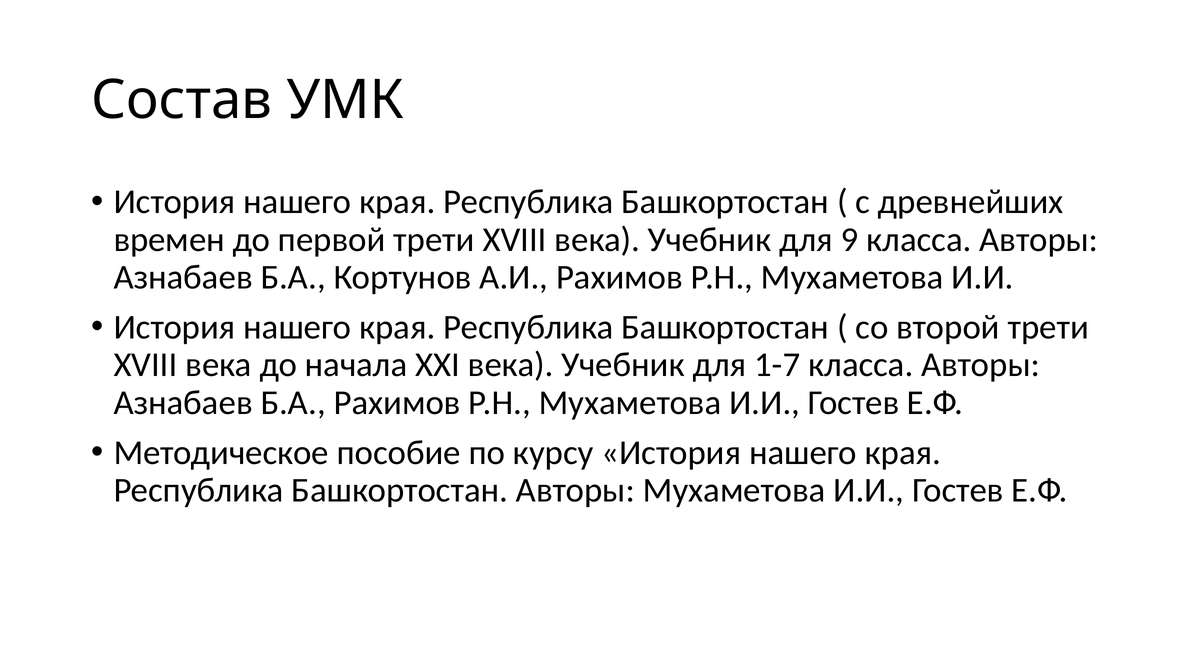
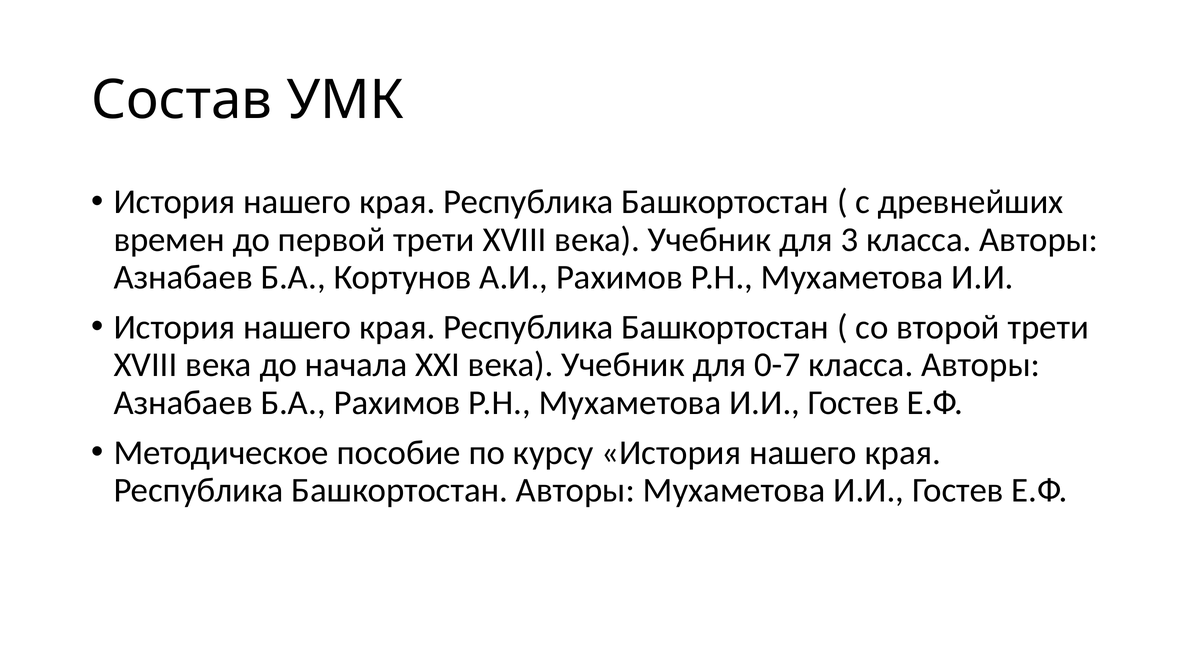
9: 9 -> 3
1-7: 1-7 -> 0-7
